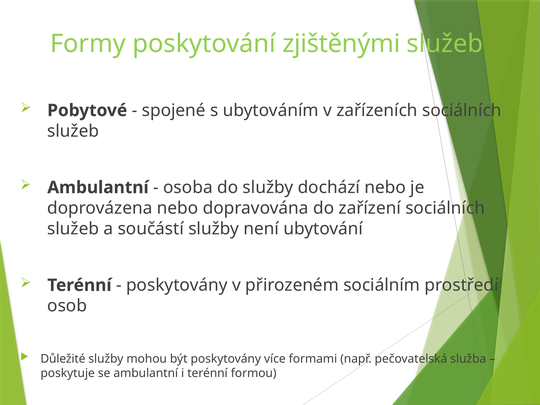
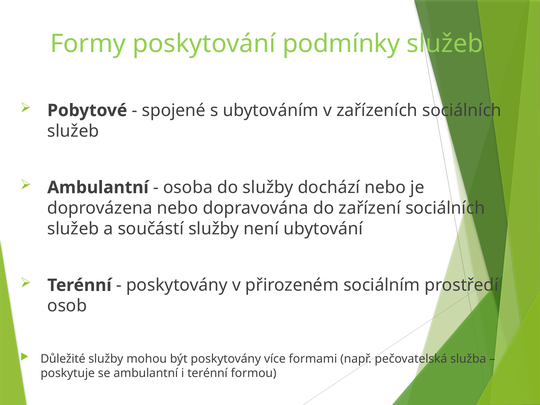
zjištěnými: zjištěnými -> podmínky
